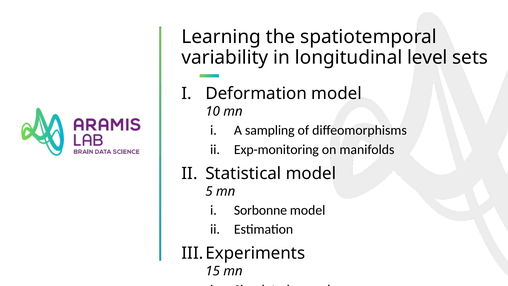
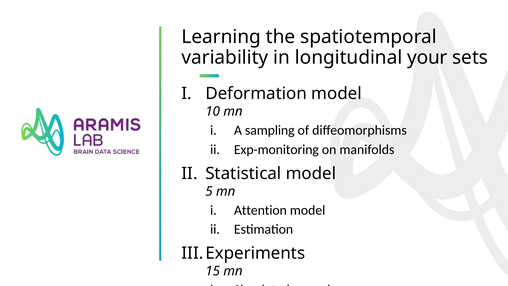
level: level -> your
Sorbonne: Sorbonne -> Attention
